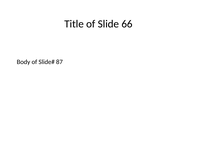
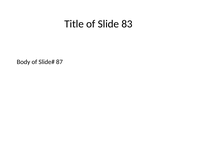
66: 66 -> 83
